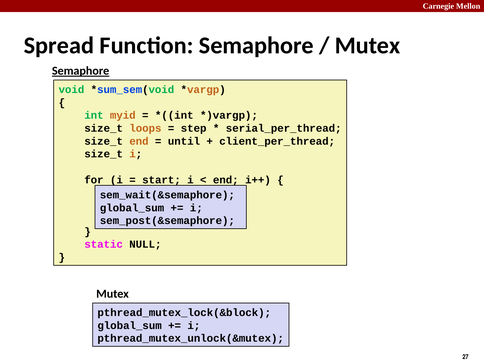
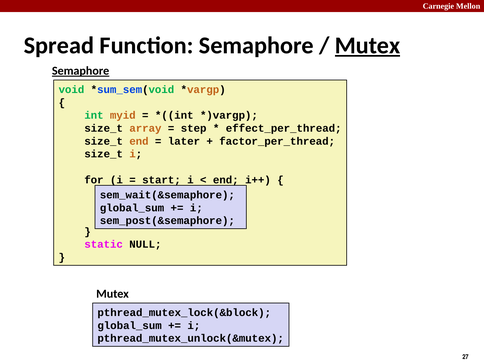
Mutex at (368, 45) underline: none -> present
loops: loops -> array
serial_per_thread: serial_per_thread -> effect_per_thread
until: until -> later
client_per_thread: client_per_thread -> factor_per_thread
